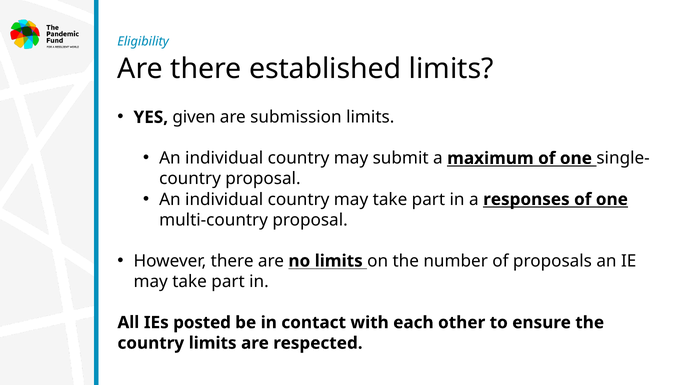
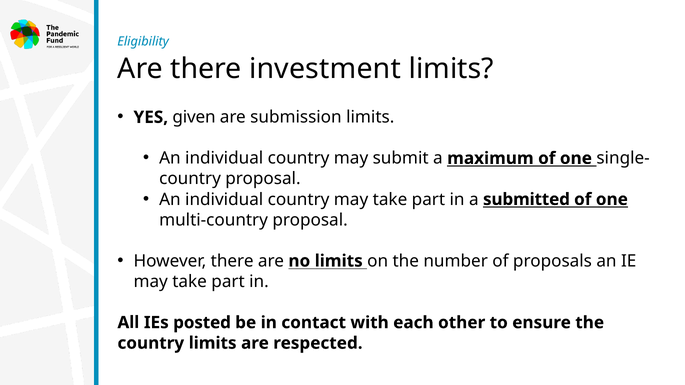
established: established -> investment
responses: responses -> submitted
